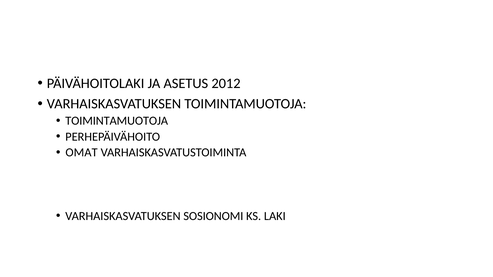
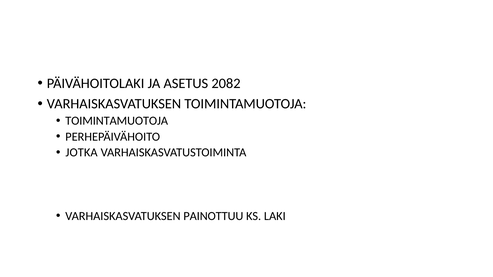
2012: 2012 -> 2082
OMAT: OMAT -> JOTKA
SOSIONOMI: SOSIONOMI -> PAINOTTUU
